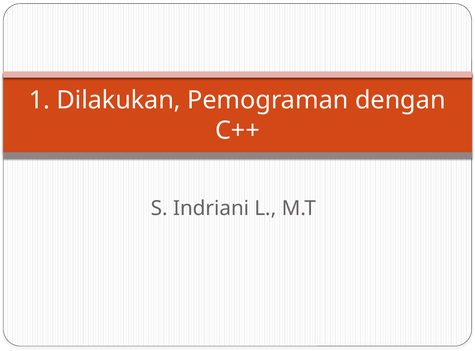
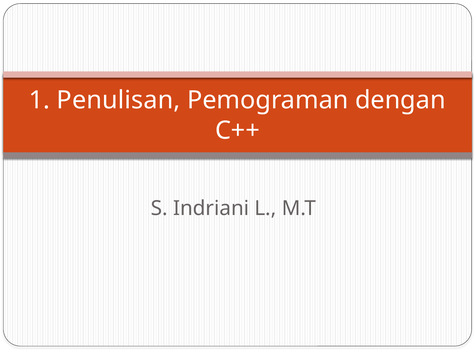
Dilakukan: Dilakukan -> Penulisan
